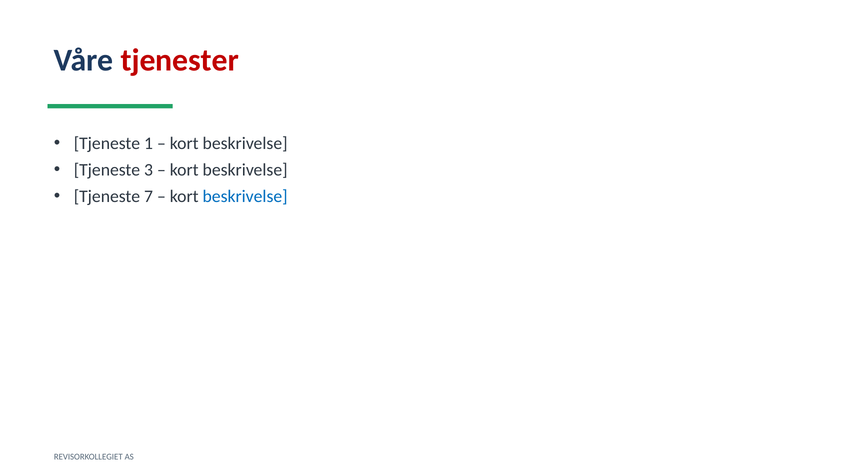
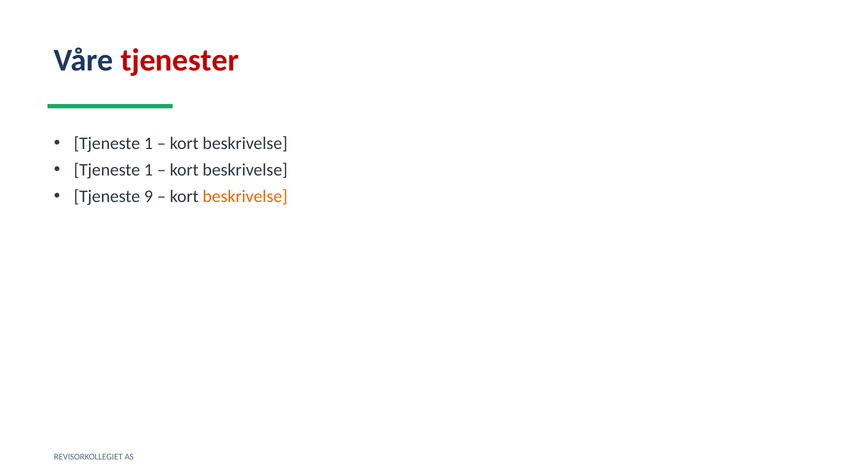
3 at (148, 170): 3 -> 1
7: 7 -> 9
beskrivelse at (245, 196) colour: blue -> orange
